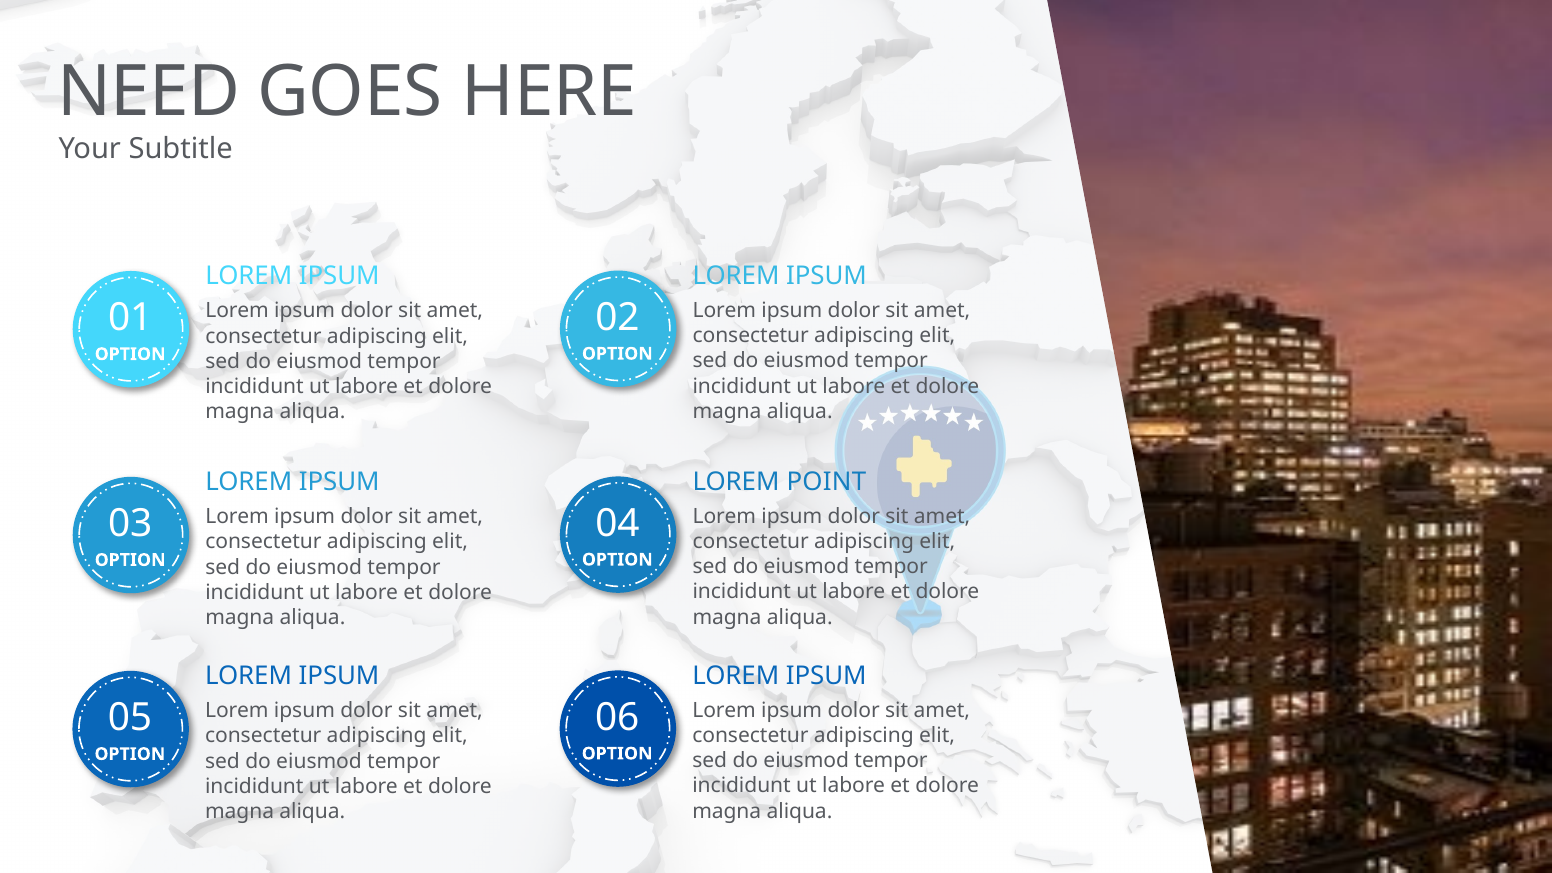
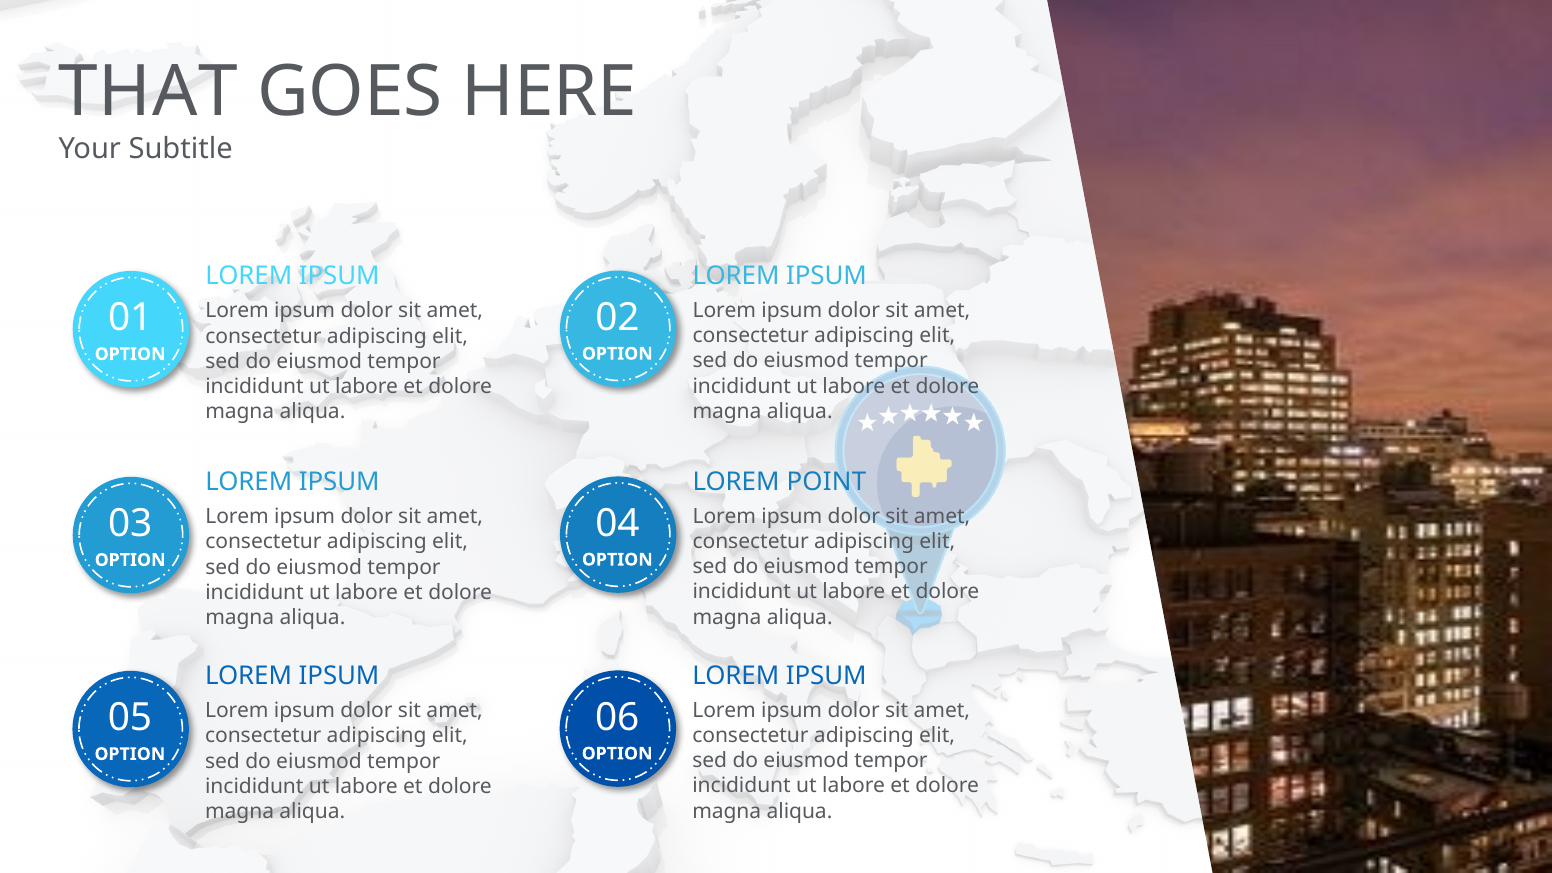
NEED: NEED -> THAT
